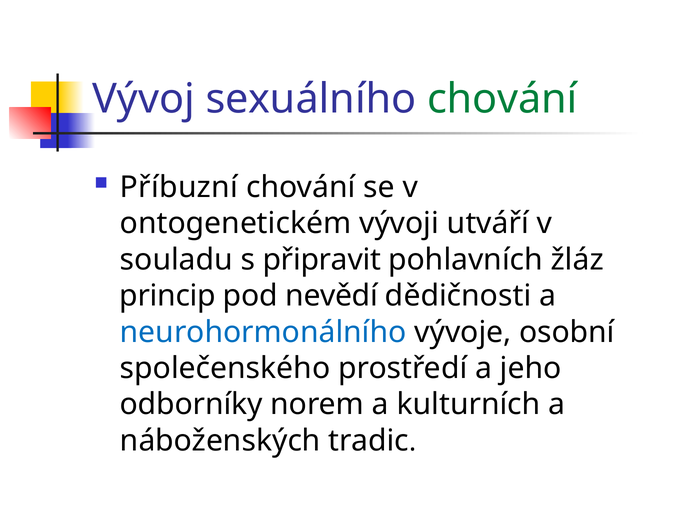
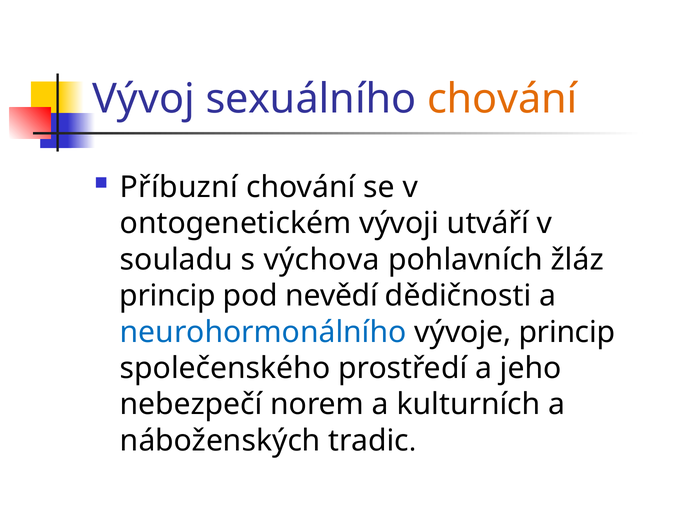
chování at (502, 99) colour: green -> orange
připravit: připravit -> výchova
vývoje osobní: osobní -> princip
odborníky: odborníky -> nebezpečí
